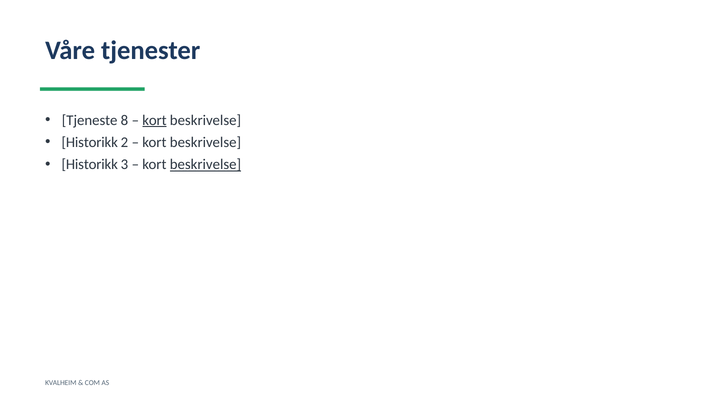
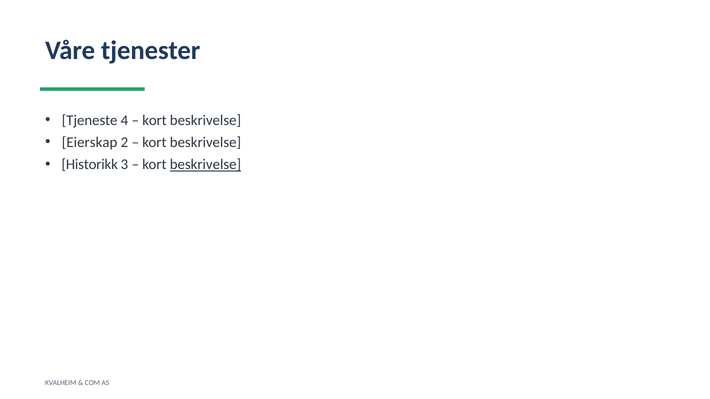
8: 8 -> 4
kort at (154, 120) underline: present -> none
Historikk at (90, 142): Historikk -> Eierskap
